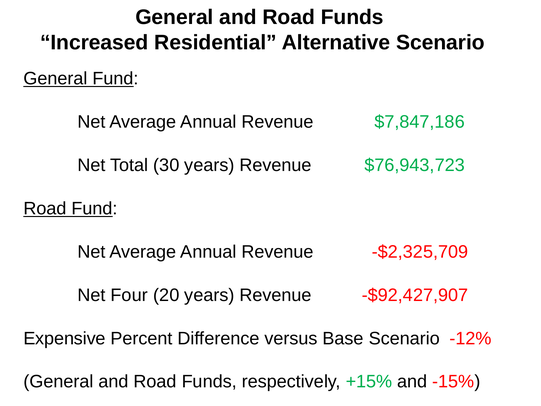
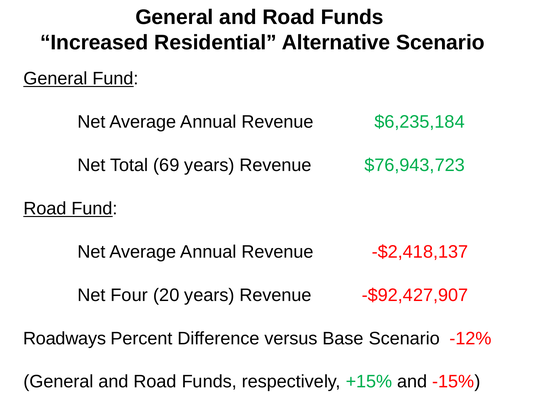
$7,847,186: $7,847,186 -> $6,235,184
30: 30 -> 69
-$2,325,709: -$2,325,709 -> -$2,418,137
Expensive: Expensive -> Roadways
